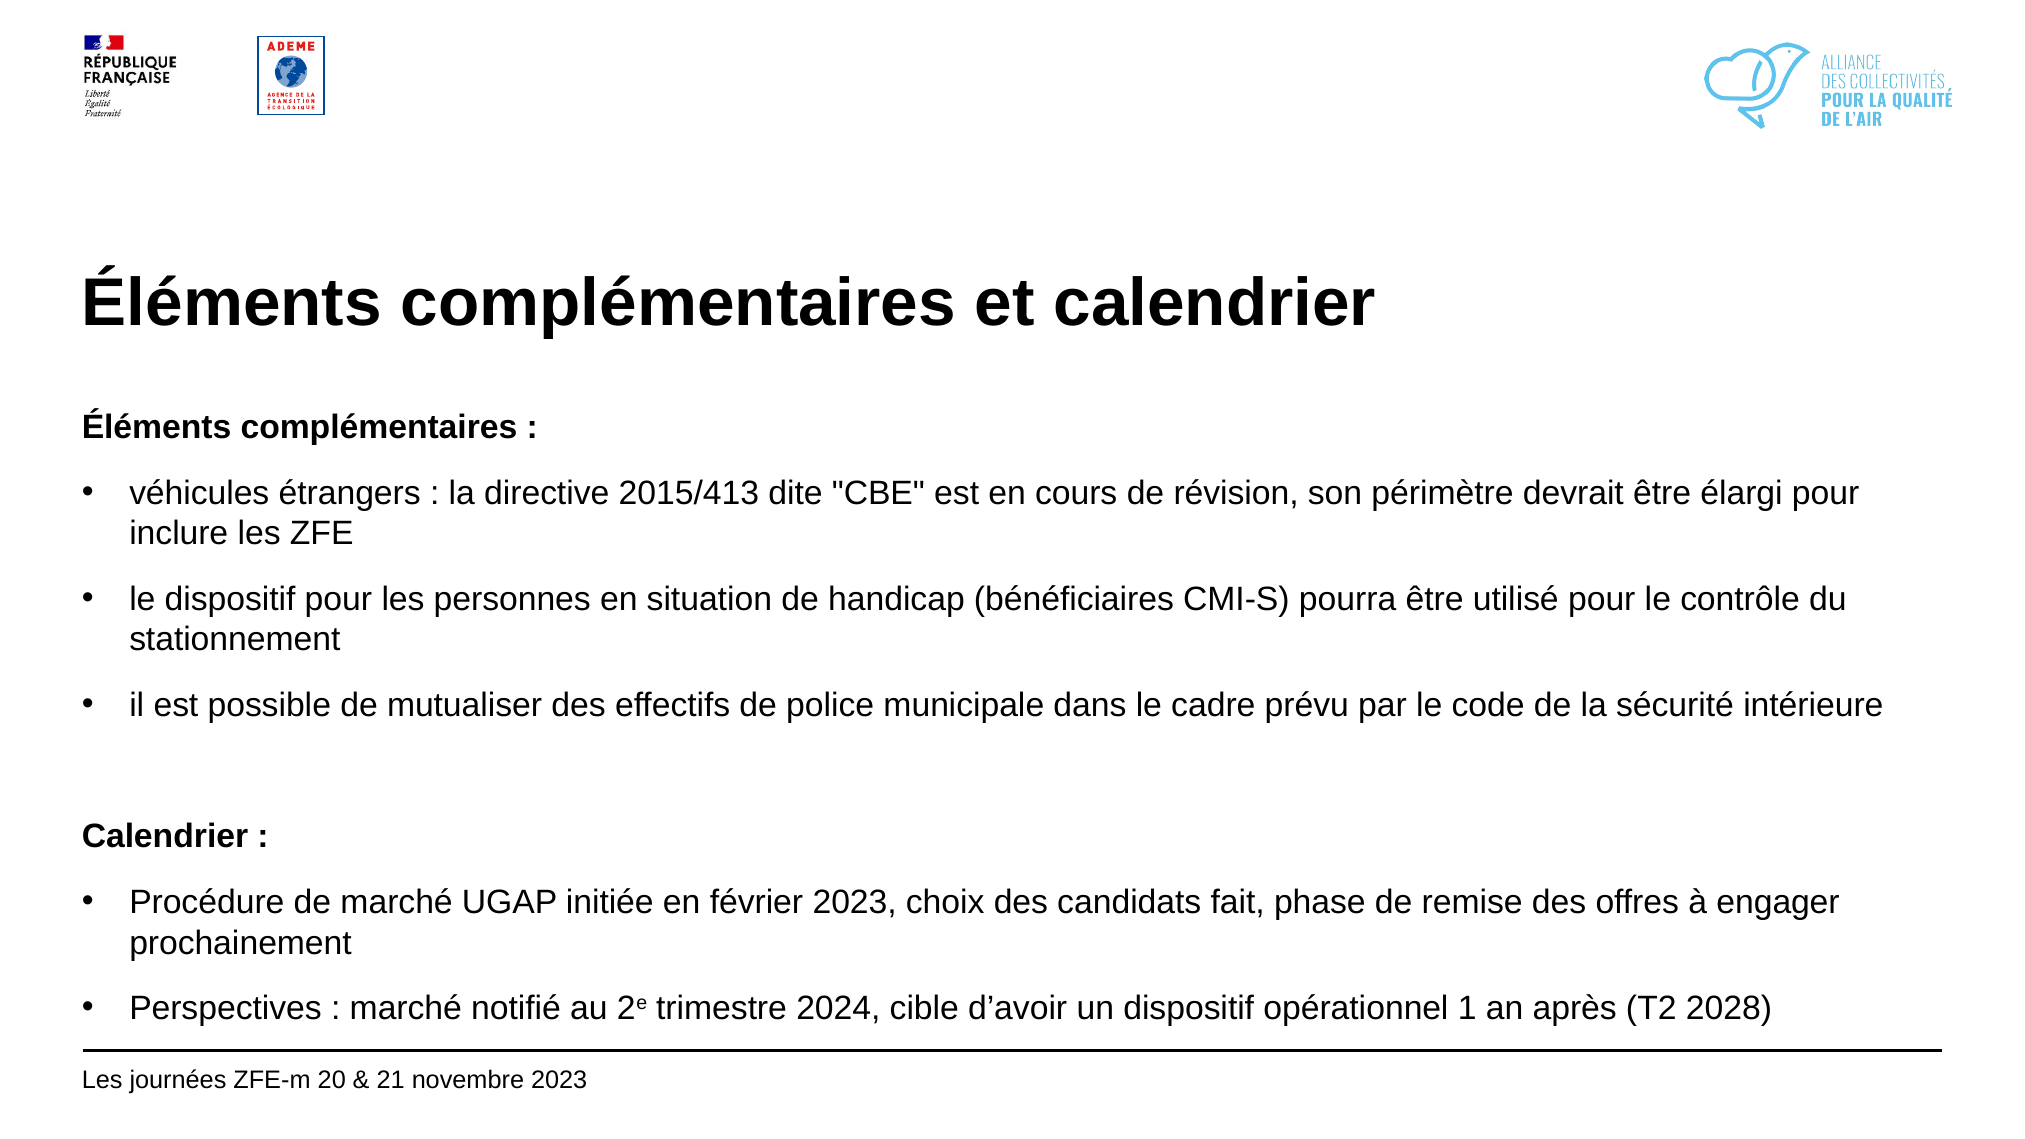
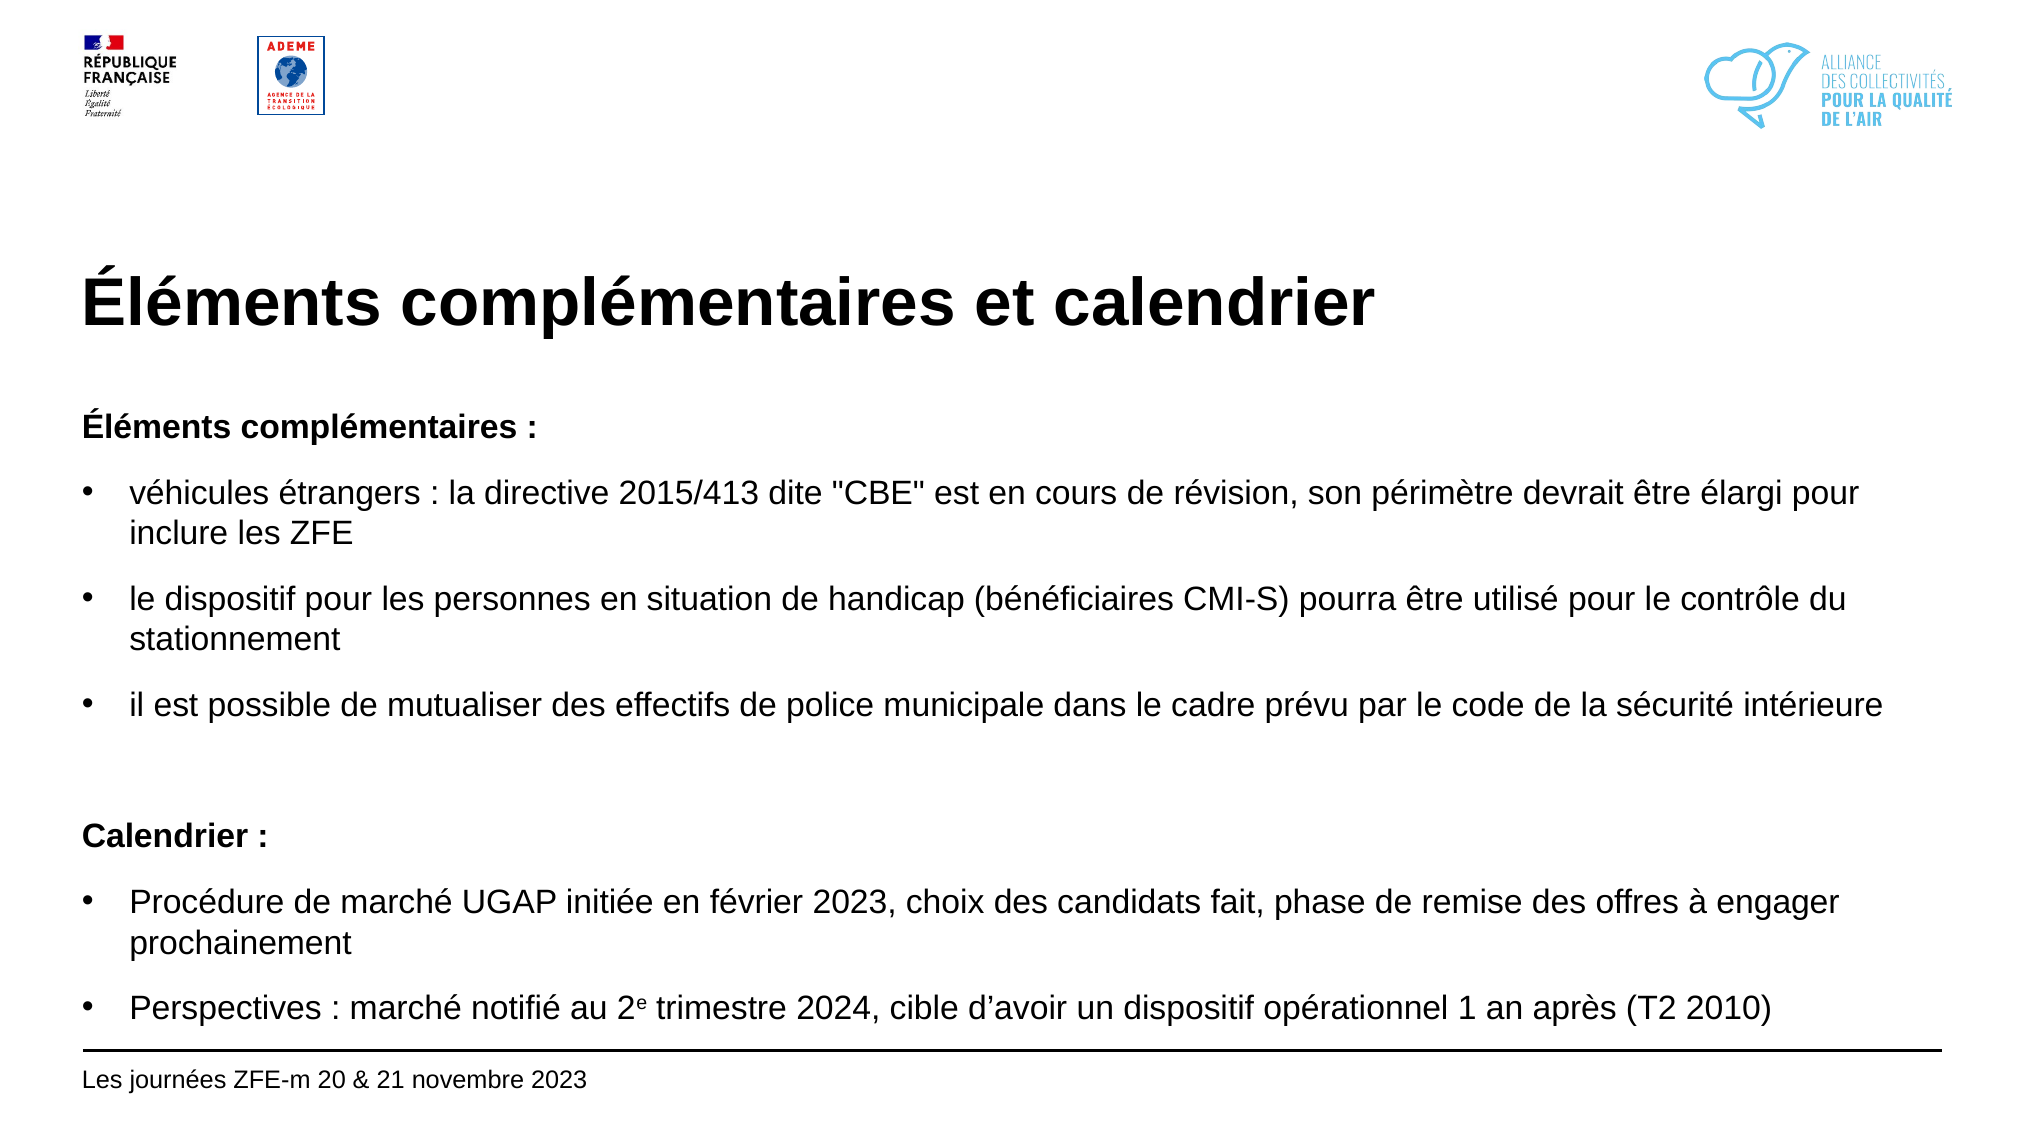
2028: 2028 -> 2010
